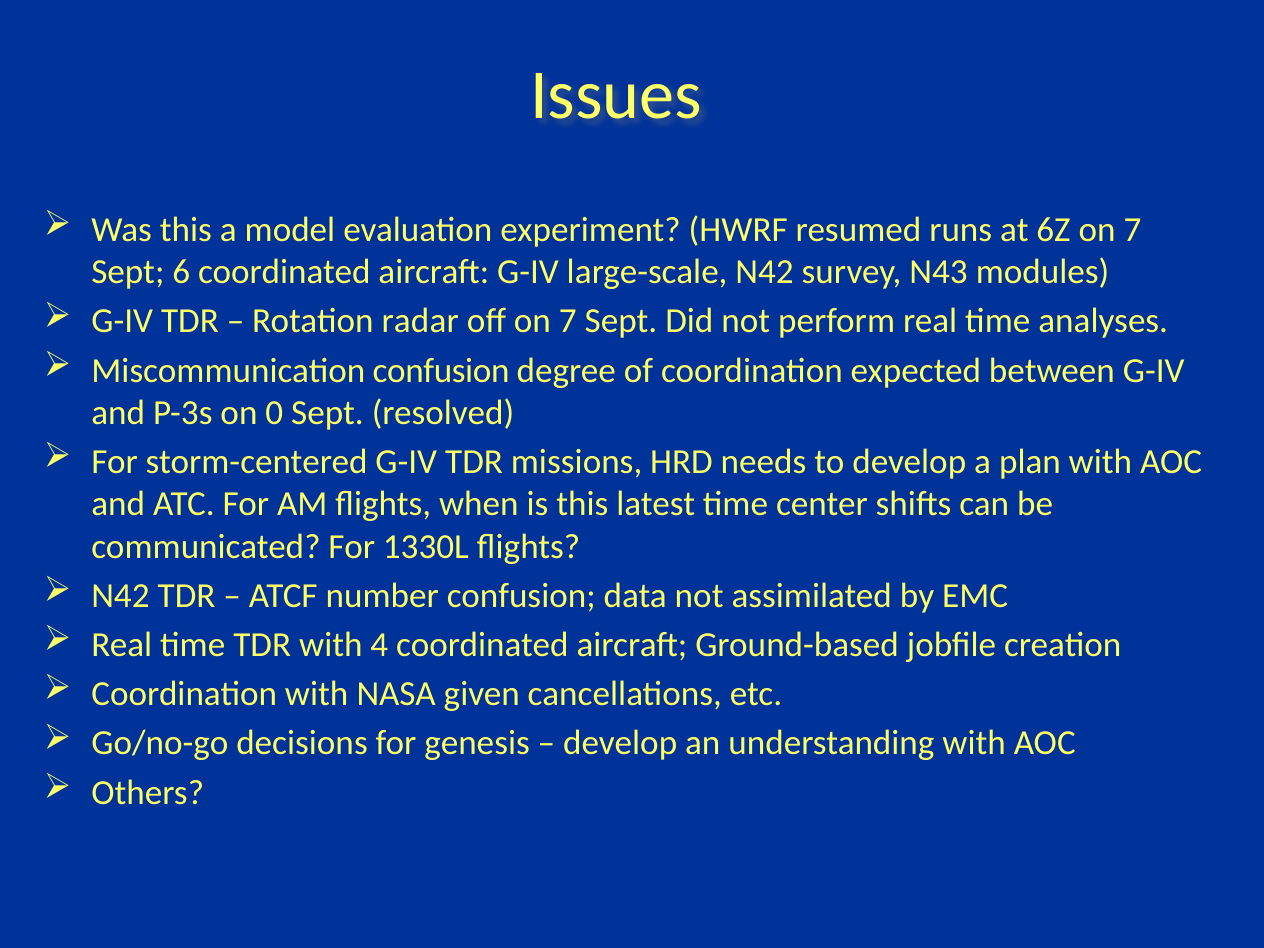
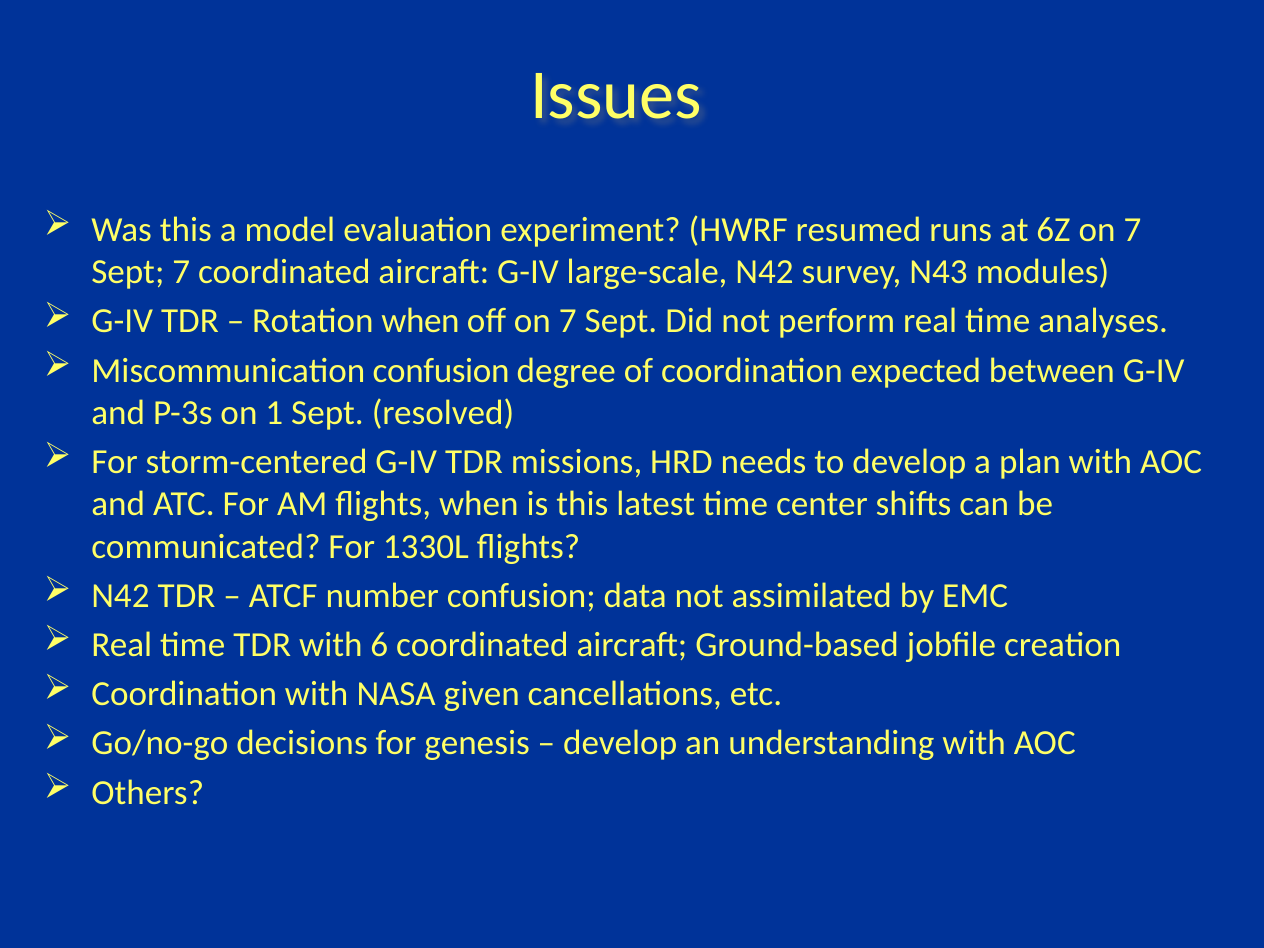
Sept 6: 6 -> 7
Rotation radar: radar -> when
0: 0 -> 1
4: 4 -> 6
